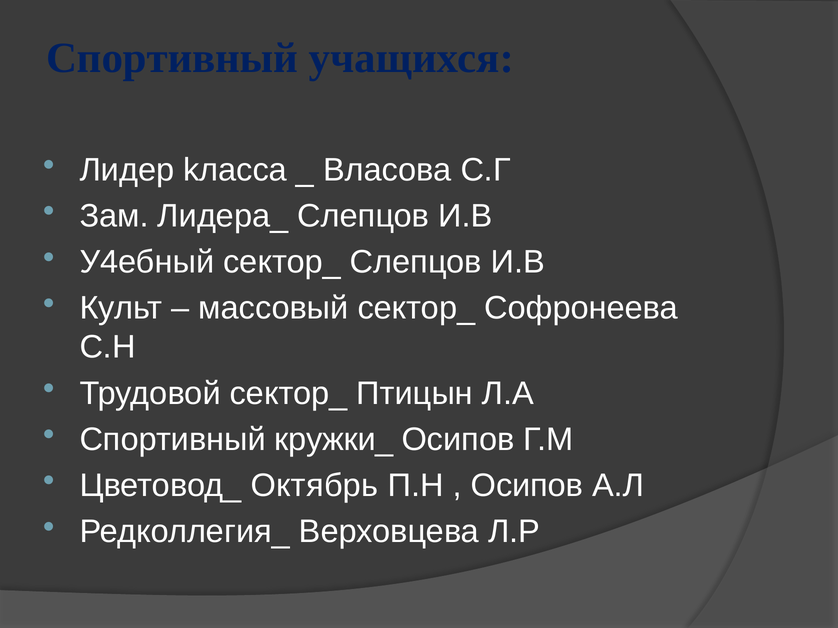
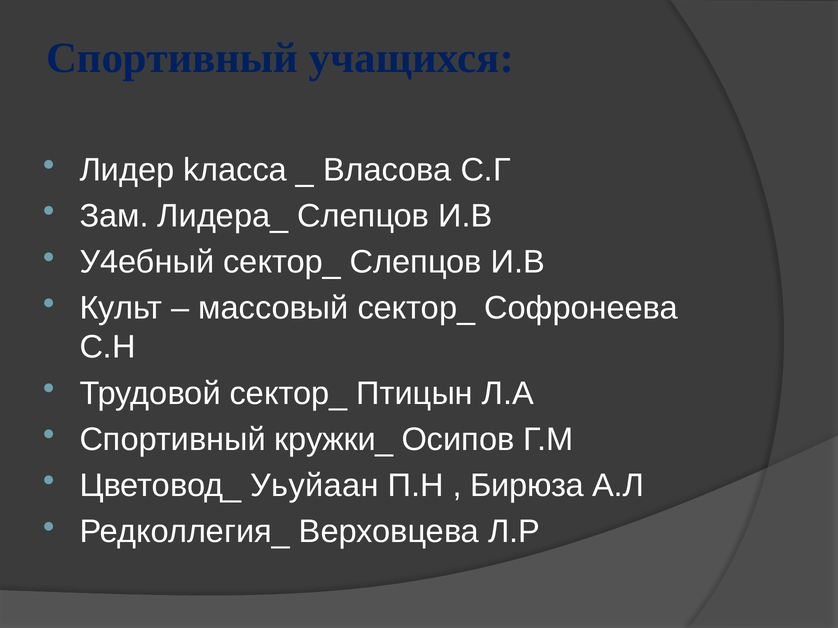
Октябрь: Октябрь -> Уьуйаан
Осипов at (527, 486): Осипов -> Бирюза
